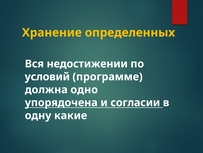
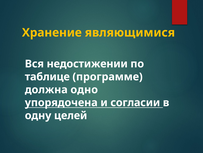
определенных: определенных -> являющимися
условий: условий -> таблице
какие: какие -> целей
